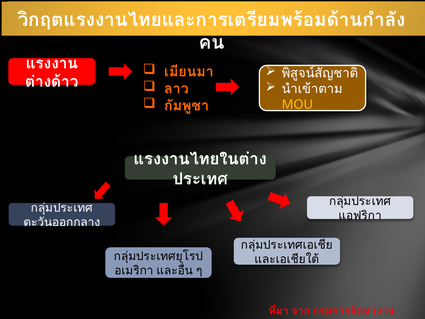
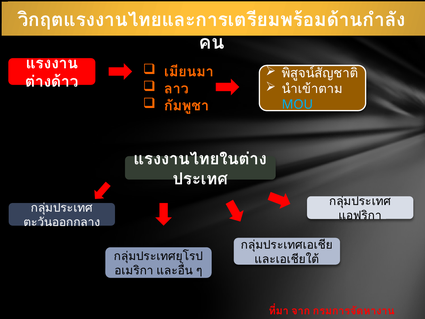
MOU colour: yellow -> light blue
